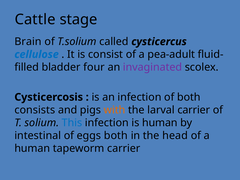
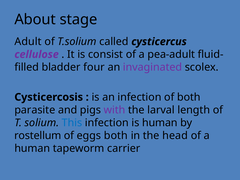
Cattle: Cattle -> About
Brain: Brain -> Adult
cellulose colour: blue -> purple
consists: consists -> parasite
with colour: orange -> purple
larval carrier: carrier -> length
intestinal: intestinal -> rostellum
